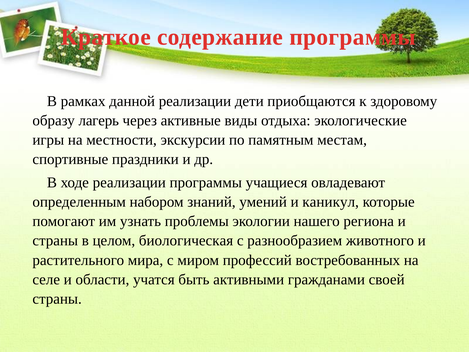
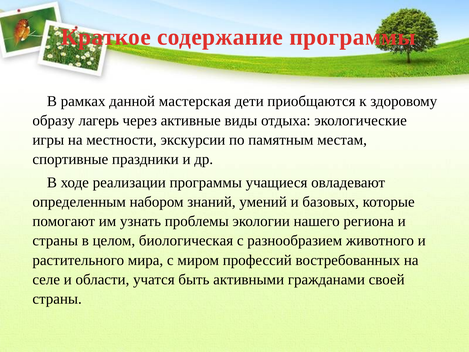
данной реализации: реализации -> мастерская
каникул: каникул -> базовых
